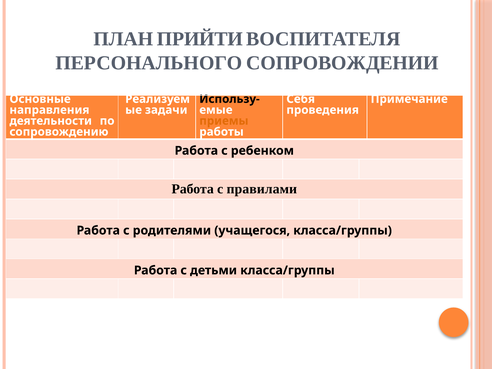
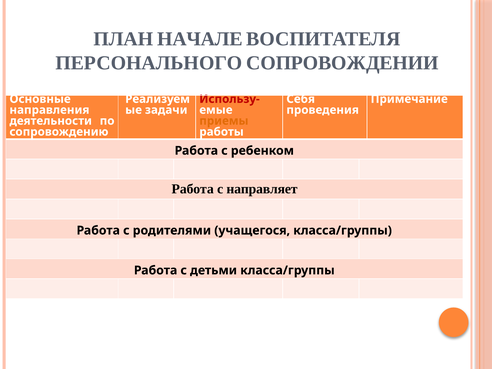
ПРИЙТИ: ПРИЙТИ -> НАЧАЛЕ
Использу- colour: black -> red
правилами: правилами -> направляет
